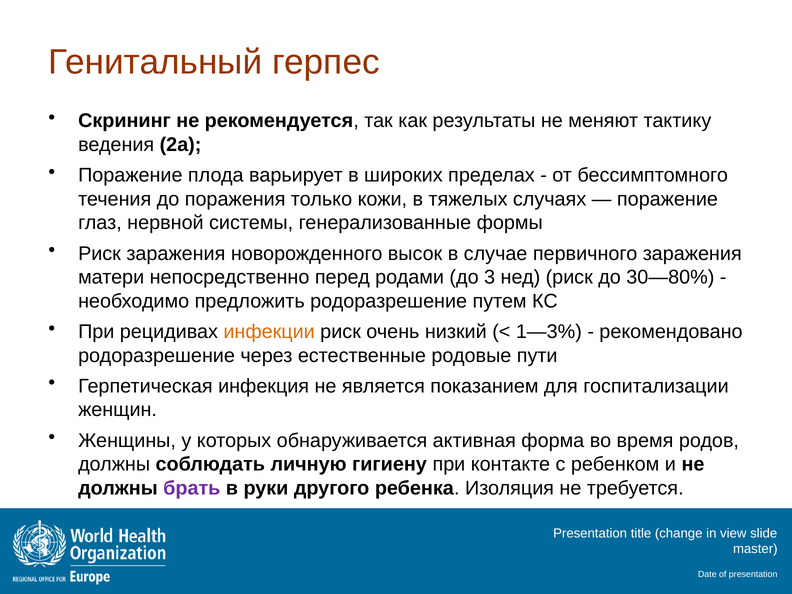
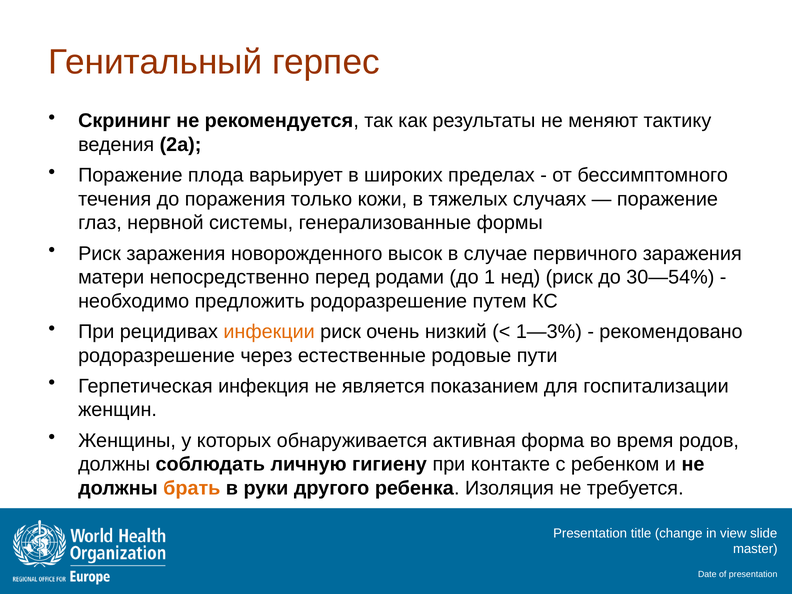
3: 3 -> 1
30—80%: 30—80% -> 30—54%
брать colour: purple -> orange
